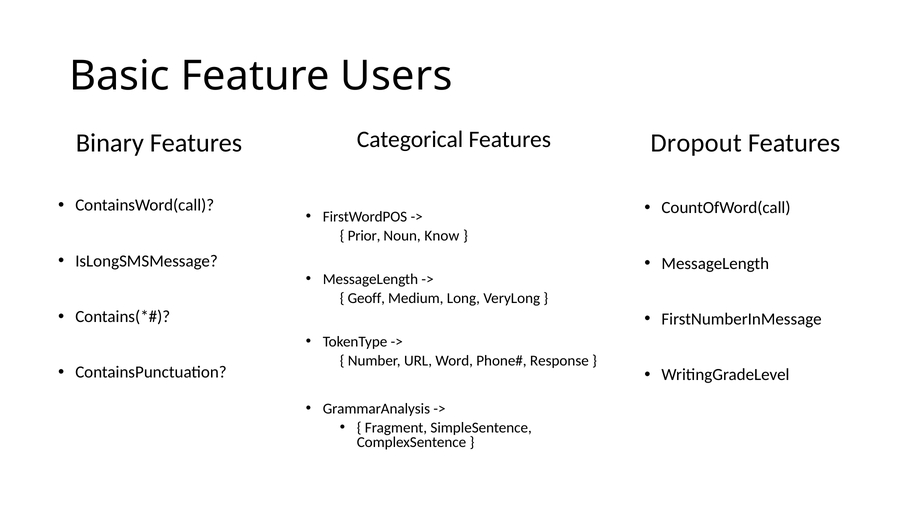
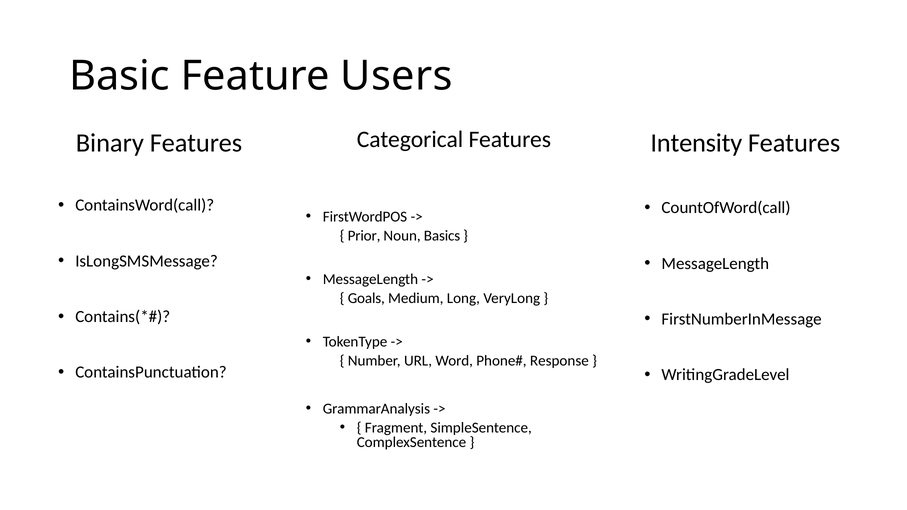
Dropout: Dropout -> Intensity
Know: Know -> Basics
Geoff: Geoff -> Goals
